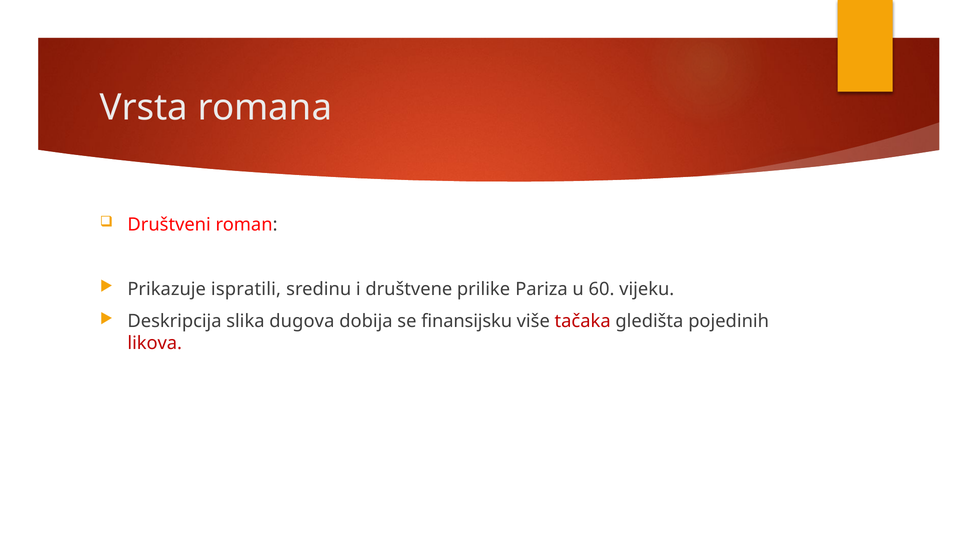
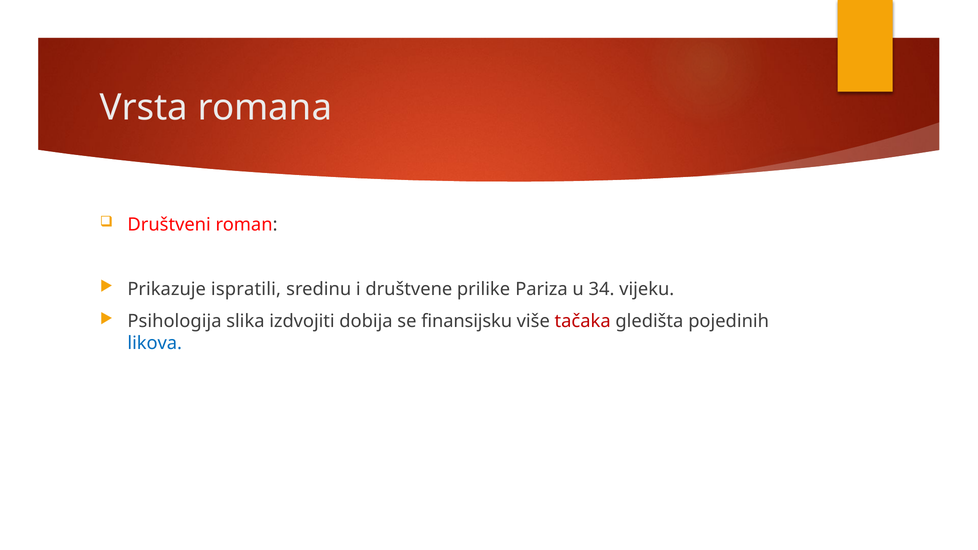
60: 60 -> 34
Deskripcija: Deskripcija -> Psihologija
dugova: dugova -> izdvojiti
likova colour: red -> blue
